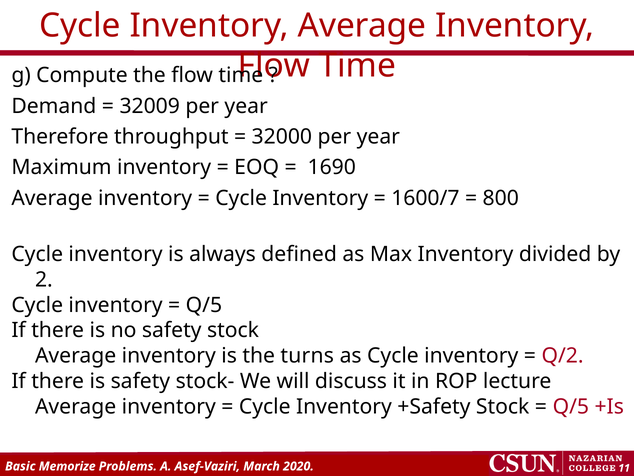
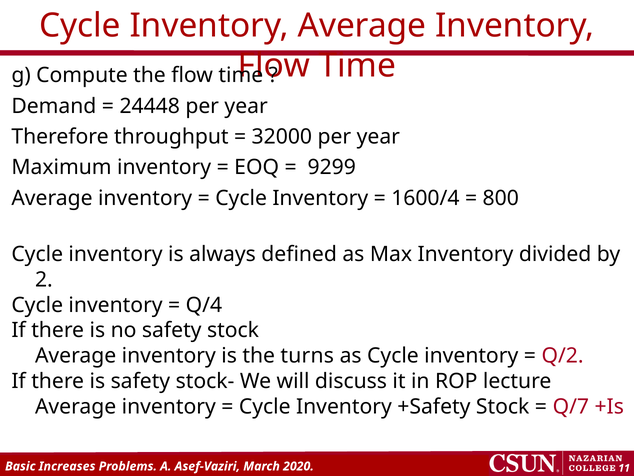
32009: 32009 -> 24448
1690: 1690 -> 9299
1600/7: 1600/7 -> 1600/4
Q/5 at (204, 305): Q/5 -> Q/4
Q/5 at (571, 406): Q/5 -> Q/7
Memorize: Memorize -> Increases
